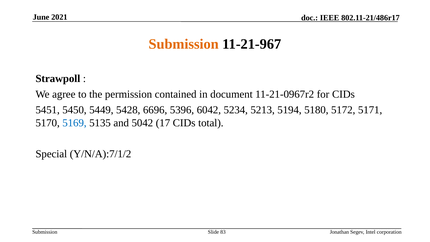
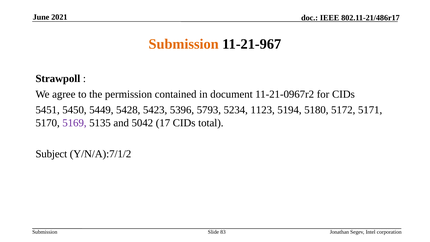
6696: 6696 -> 5423
6042: 6042 -> 5793
5213: 5213 -> 1123
5169 colour: blue -> purple
Special: Special -> Subject
